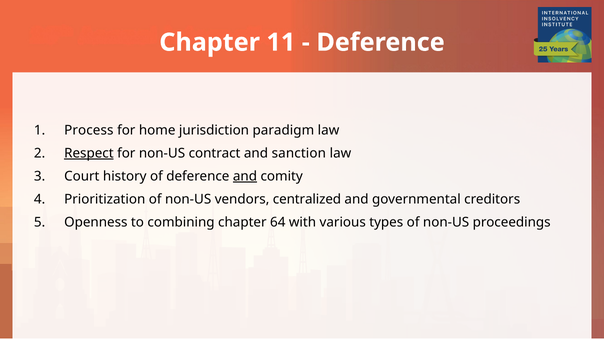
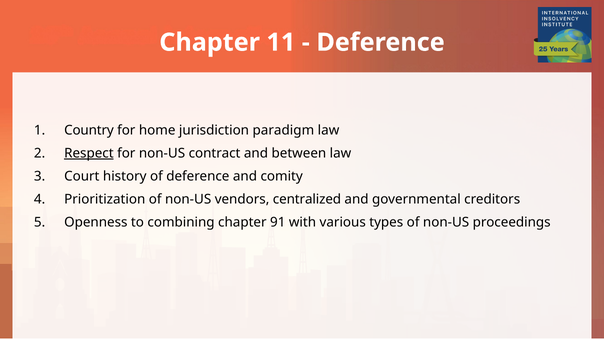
Process: Process -> Country
sanction: sanction -> between
and at (245, 176) underline: present -> none
64: 64 -> 91
